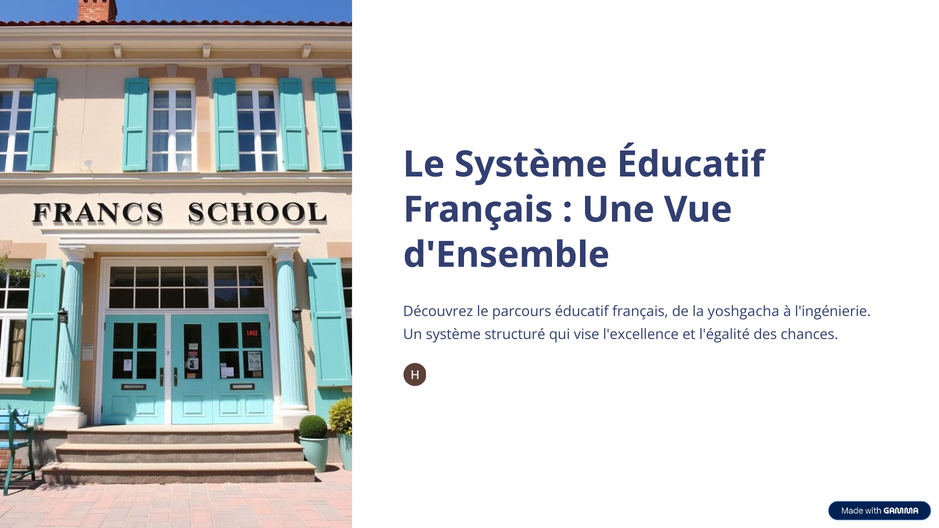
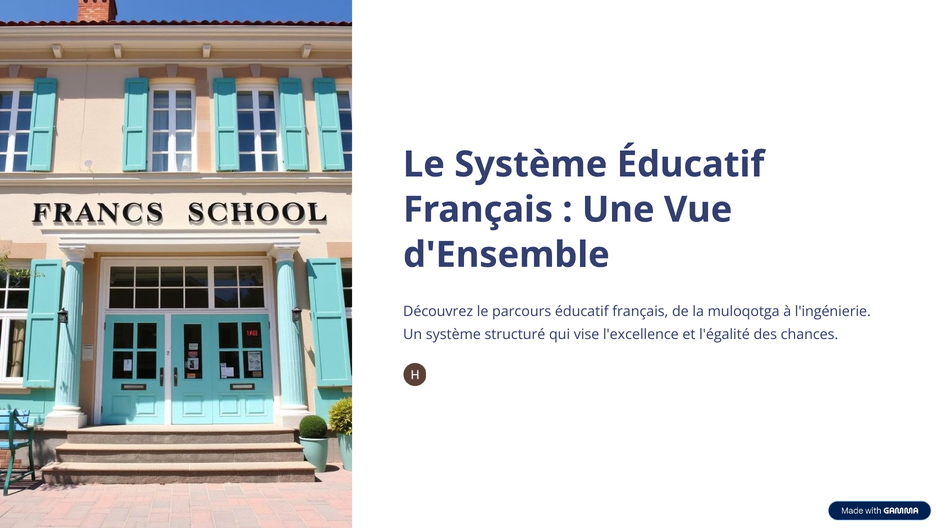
yoshgacha: yoshgacha -> muloqotga
